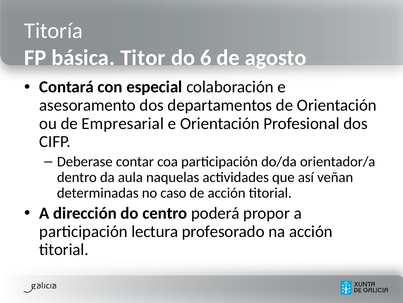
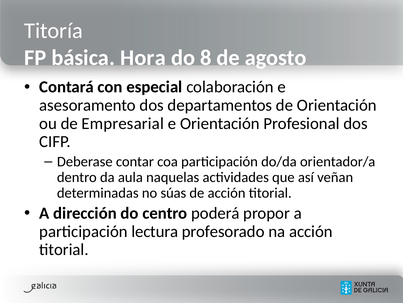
Titor: Titor -> Hora
6: 6 -> 8
caso: caso -> súas
